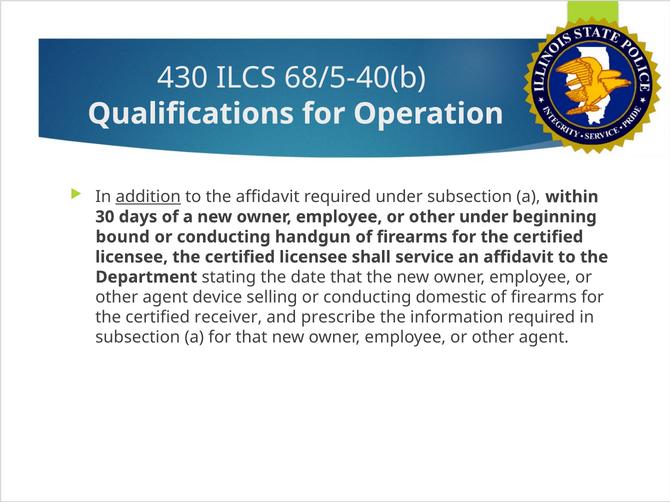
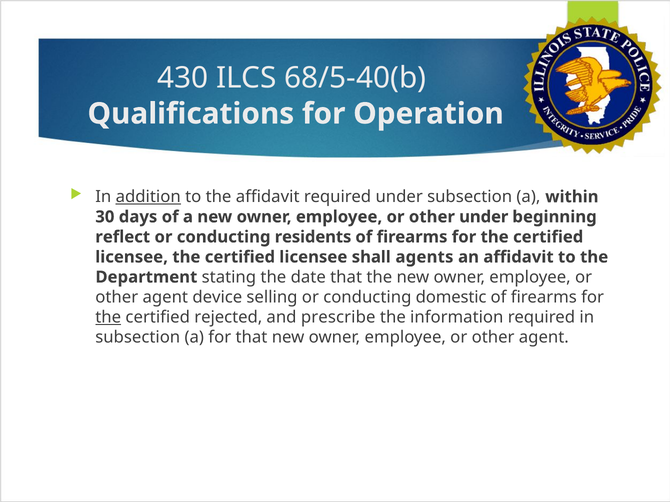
bound: bound -> reflect
handgun: handgun -> residents
service: service -> agents
the at (108, 318) underline: none -> present
receiver: receiver -> rejected
